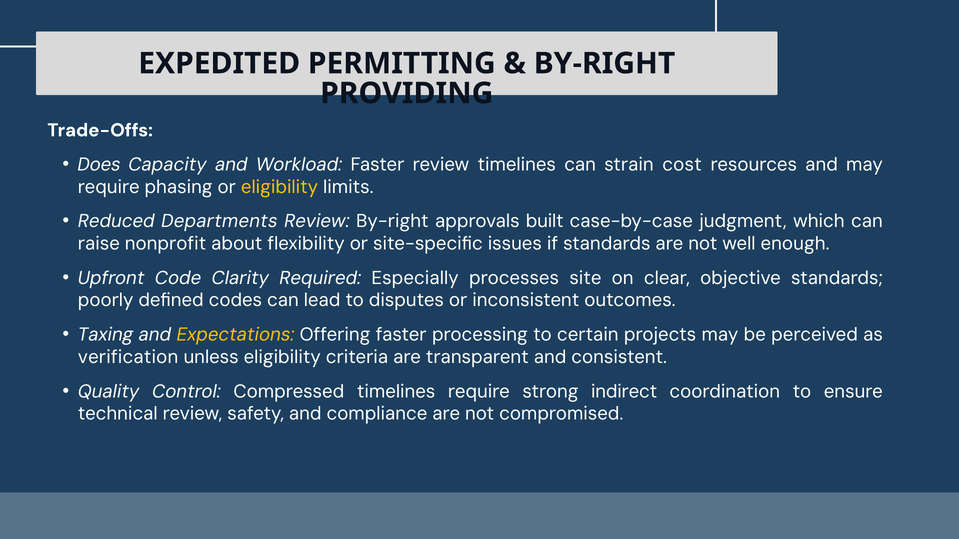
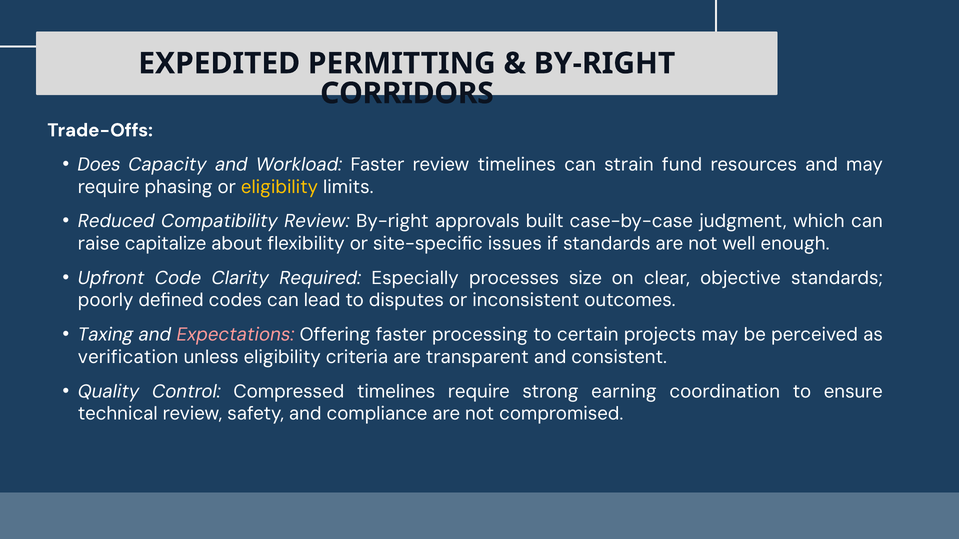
PROVIDING: PROVIDING -> CORRIDORS
cost: cost -> fund
Departments: Departments -> Compatibility
nonprofit: nonprofit -> capitalize
site: site -> size
Expectations colour: yellow -> pink
indirect: indirect -> earning
